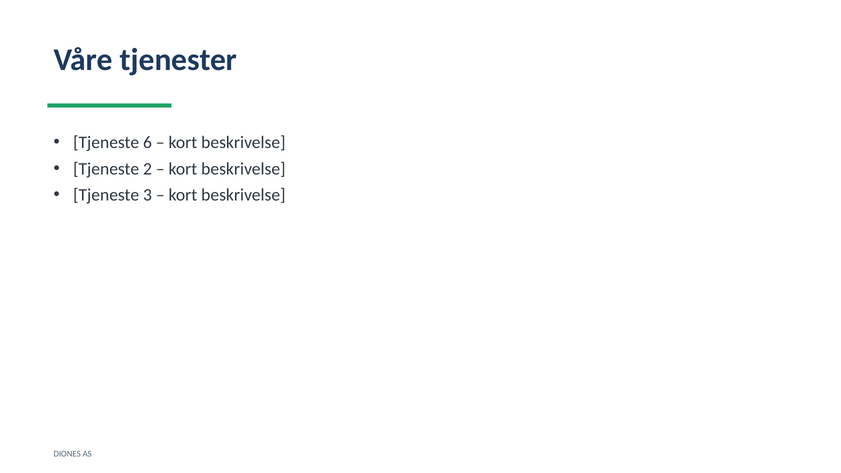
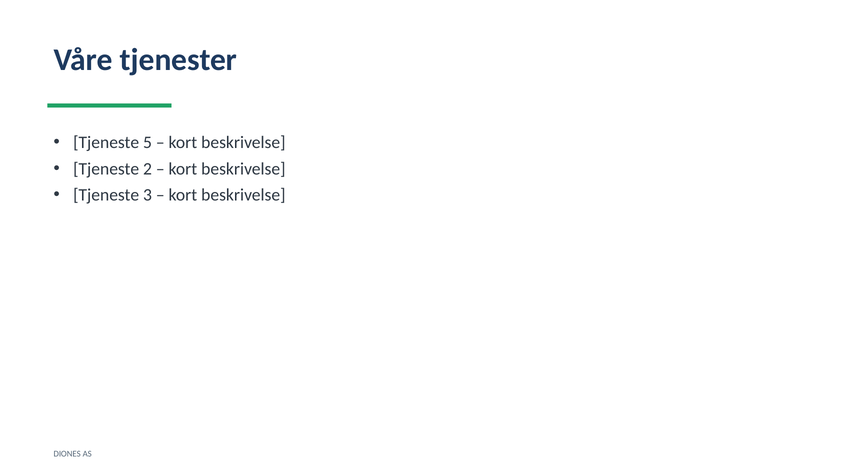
6: 6 -> 5
